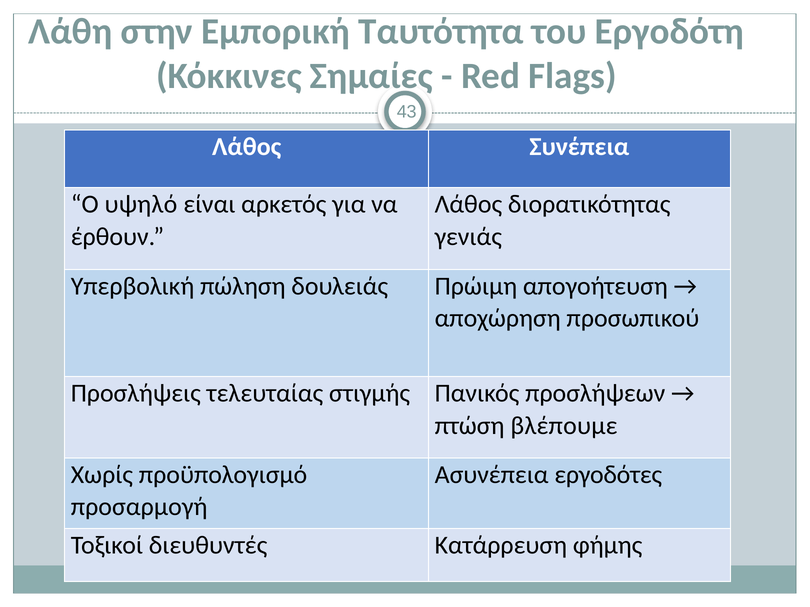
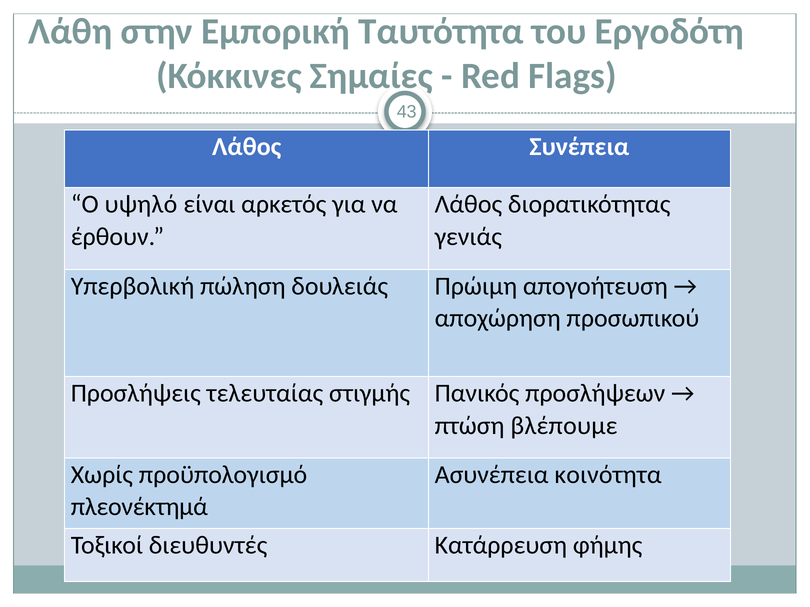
εργοδότες: εργοδότες -> κοινότητα
προσαρμογή: προσαρμογή -> πλεονέκτημά
